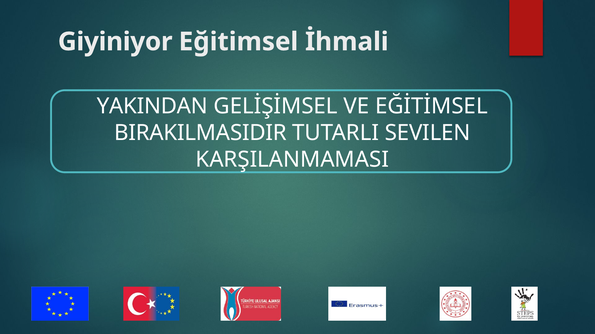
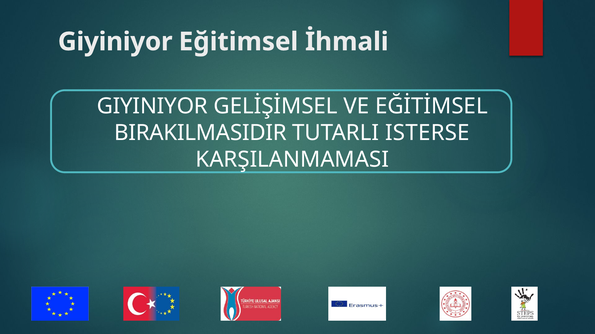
YAKINDAN at (152, 106): YAKINDAN -> GIYINIYOR
SEVILEN: SEVILEN -> ISTERSE
